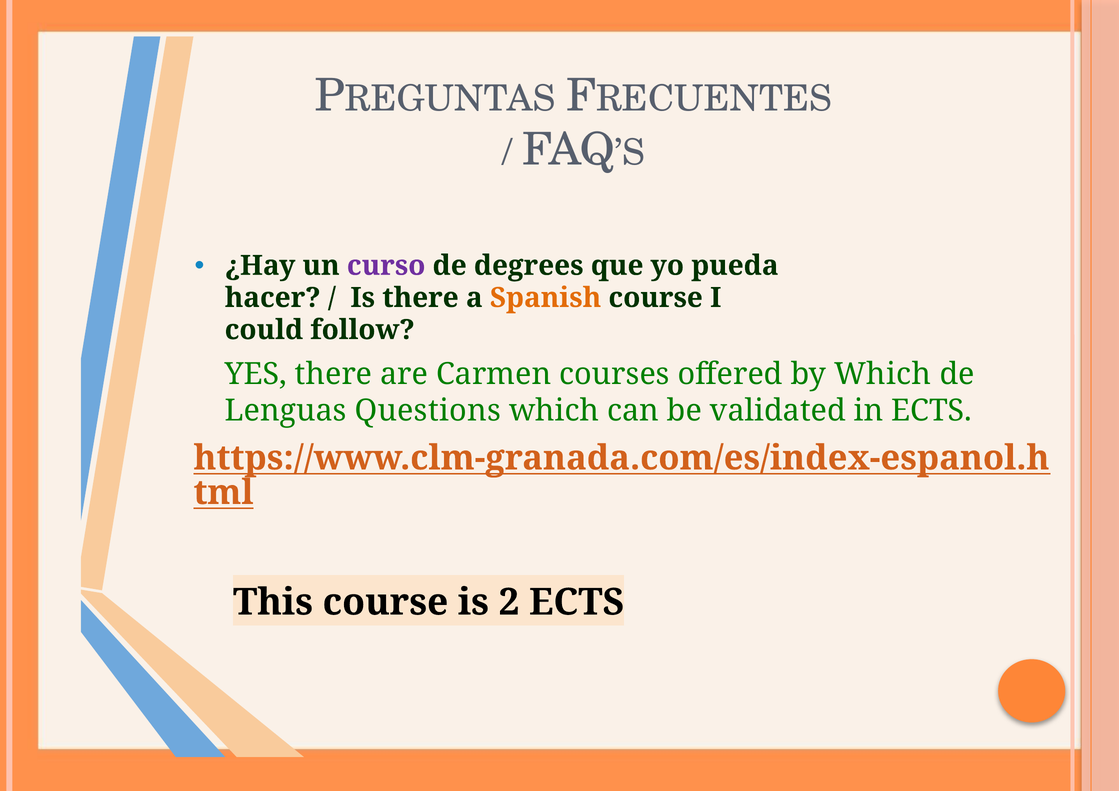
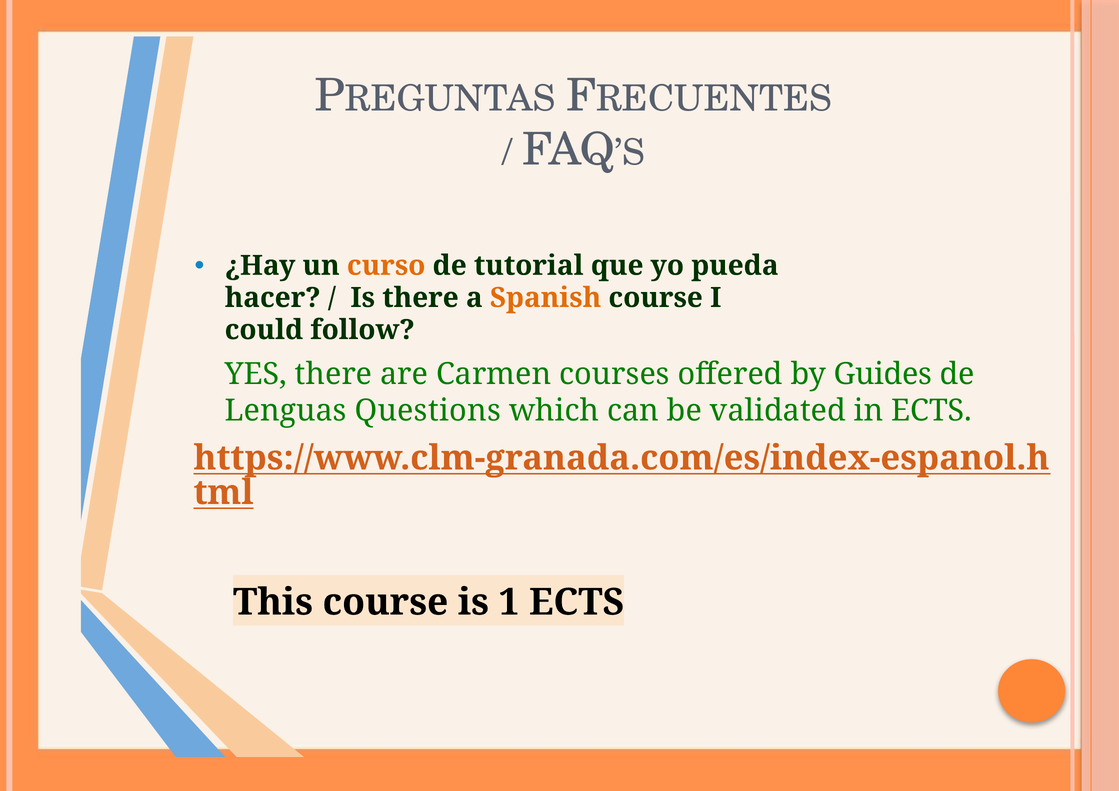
curso colour: purple -> orange
degrees: degrees -> tutorial
by Which: Which -> Guides
2: 2 -> 1
